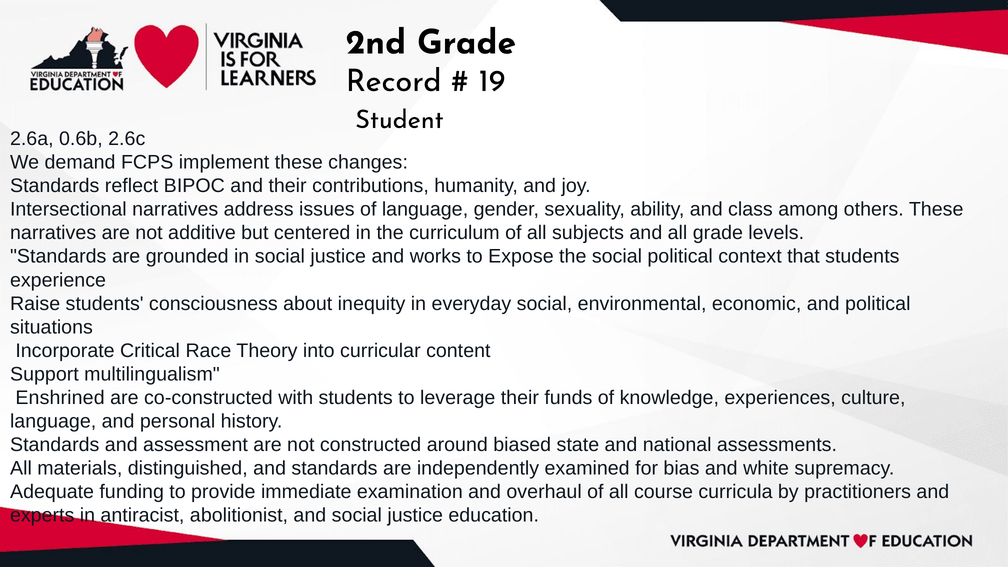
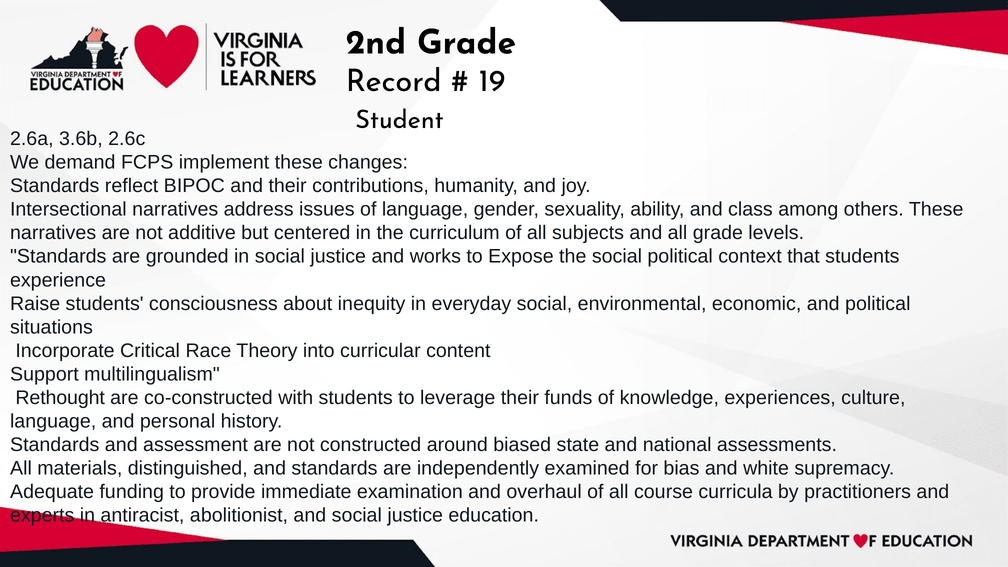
0.6b: 0.6b -> 3.6b
Enshrined: Enshrined -> Rethought
